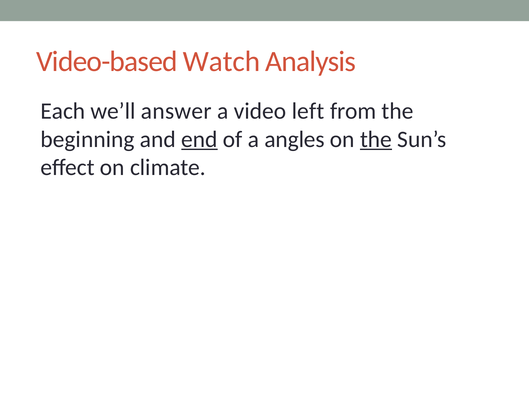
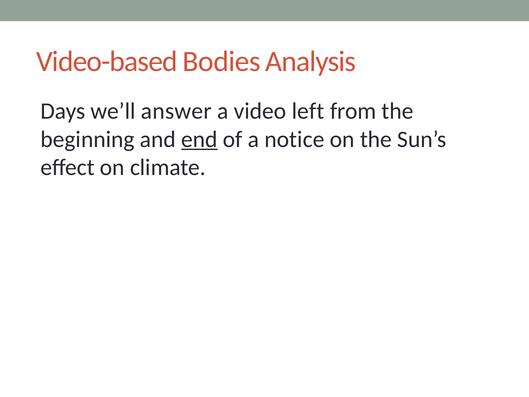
Watch: Watch -> Bodies
Each: Each -> Days
angles: angles -> notice
the at (376, 139) underline: present -> none
